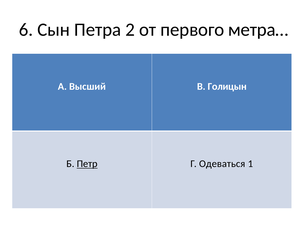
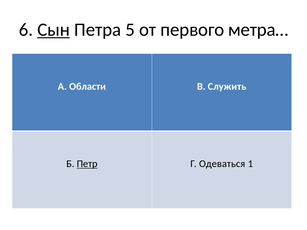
Сын underline: none -> present
2: 2 -> 5
Высший: Высший -> Области
Голицын: Голицын -> Служить
